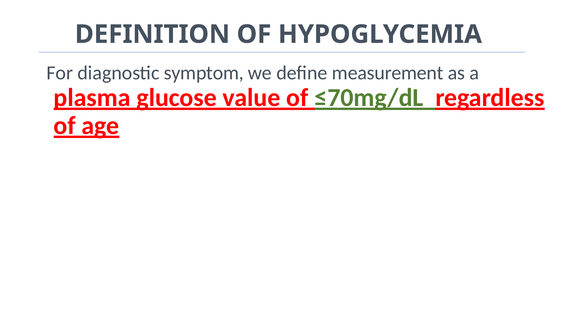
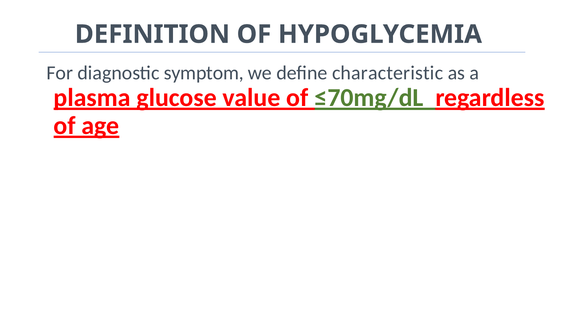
measurement: measurement -> characteristic
